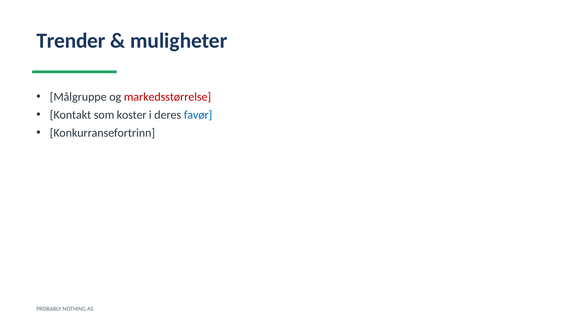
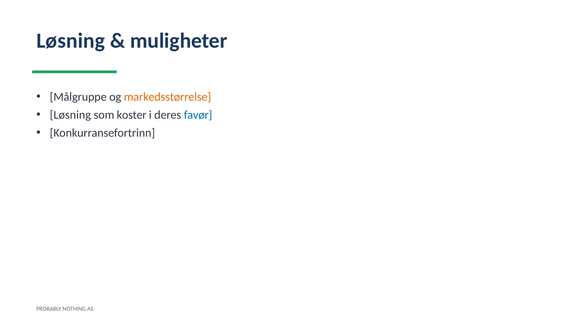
Trender at (71, 41): Trender -> Løsning
markedsstørrelse colour: red -> orange
Kontakt at (70, 115): Kontakt -> Løsning
